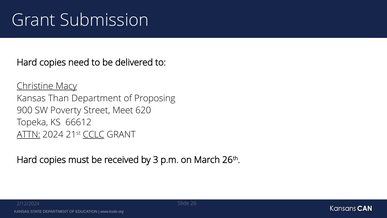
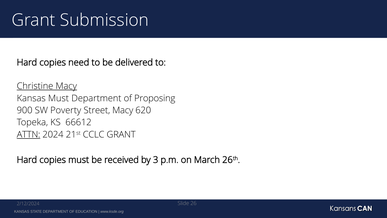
Kansas Than: Than -> Must
Street Meet: Meet -> Macy
CCLC underline: present -> none
